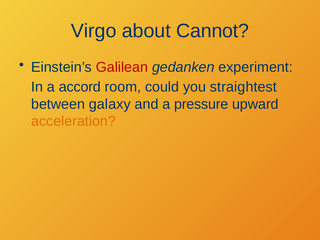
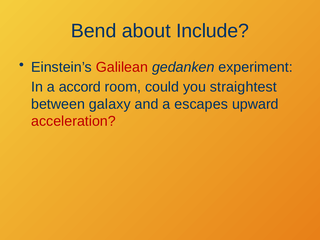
Virgo: Virgo -> Bend
Cannot: Cannot -> Include
pressure: pressure -> escapes
acceleration colour: orange -> red
